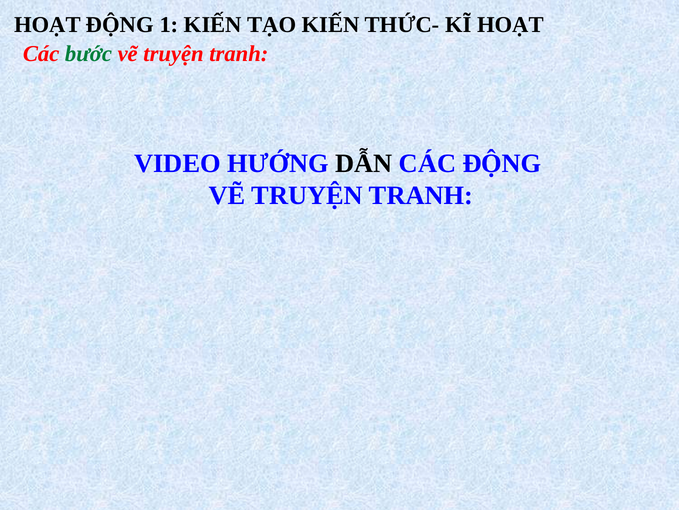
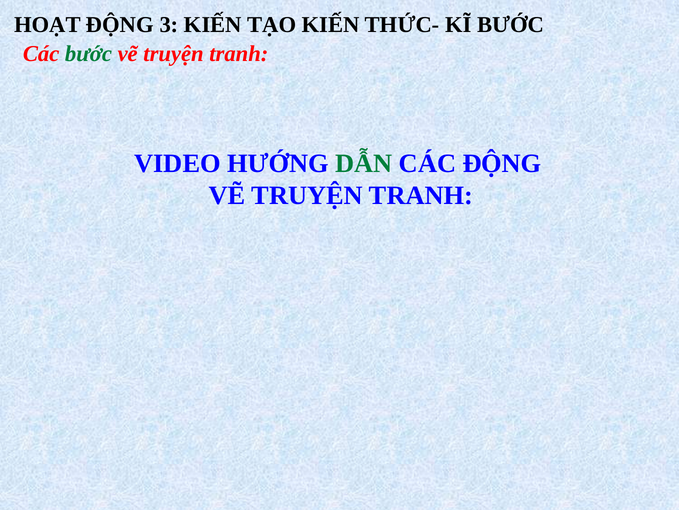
1: 1 -> 3
KĨ HOẠT: HOẠT -> BƯỚC
DẪN colour: black -> green
